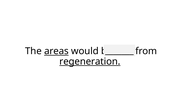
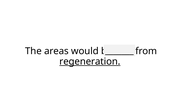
areas underline: present -> none
